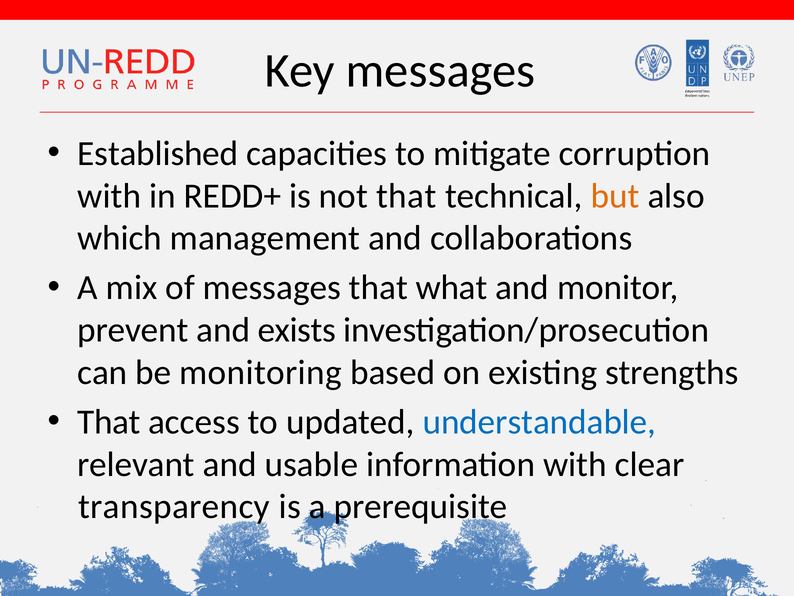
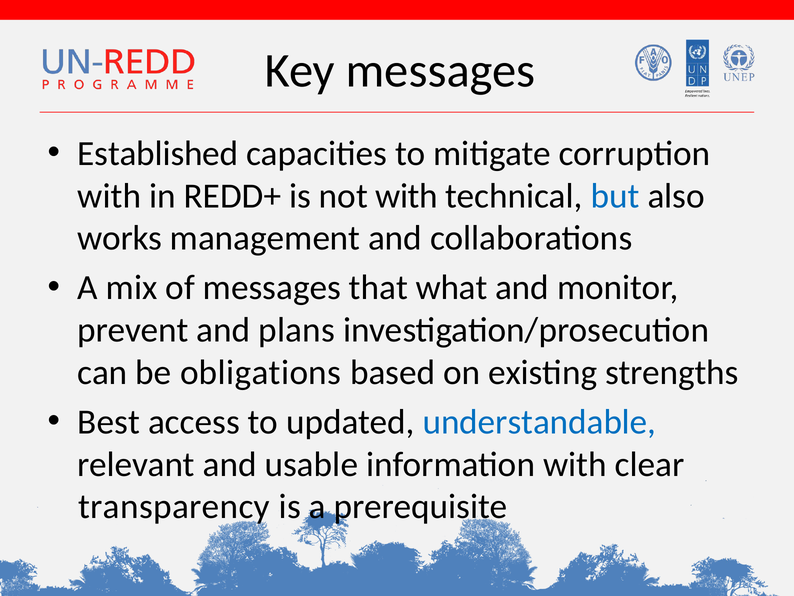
not that: that -> with
but colour: orange -> blue
which: which -> works
exists: exists -> plans
monitoring: monitoring -> obligations
That at (109, 422): That -> Best
